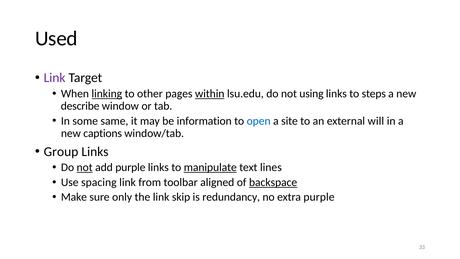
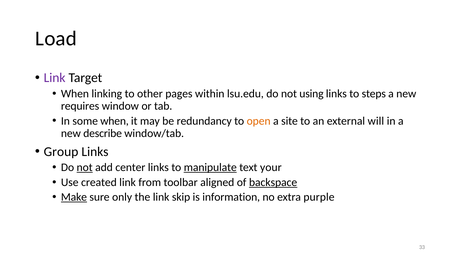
Used: Used -> Load
linking underline: present -> none
within underline: present -> none
describe: describe -> requires
some same: same -> when
information: information -> redundancy
open colour: blue -> orange
captions: captions -> describe
add purple: purple -> center
lines: lines -> your
spacing: spacing -> created
Make underline: none -> present
redundancy: redundancy -> information
